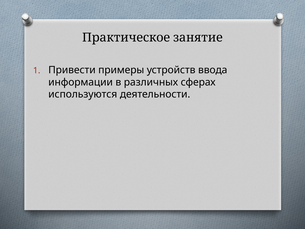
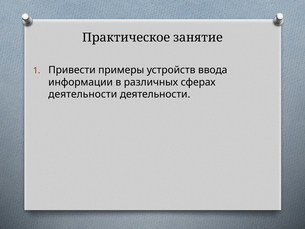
используются at (83, 94): используются -> деятельности
